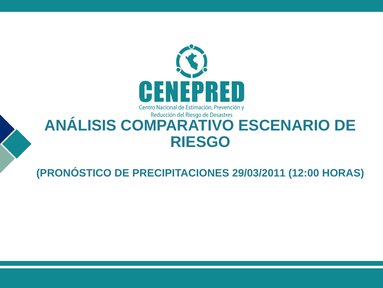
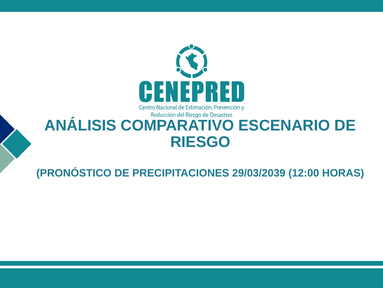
29/03/2011: 29/03/2011 -> 29/03/2039
